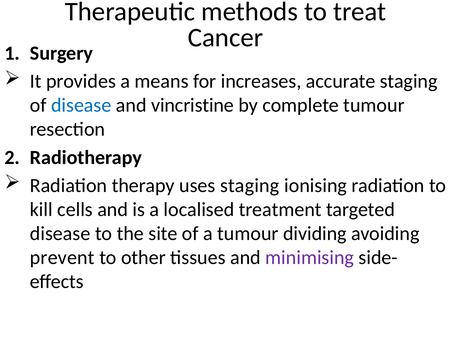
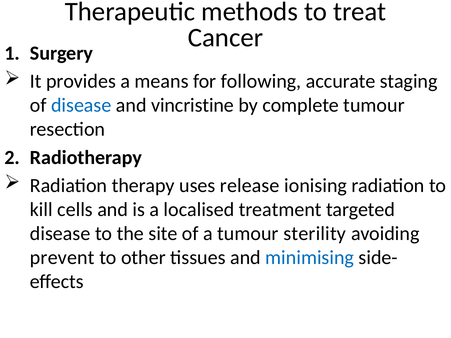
increases: increases -> following
uses staging: staging -> release
dividing: dividing -> sterility
minimising colour: purple -> blue
